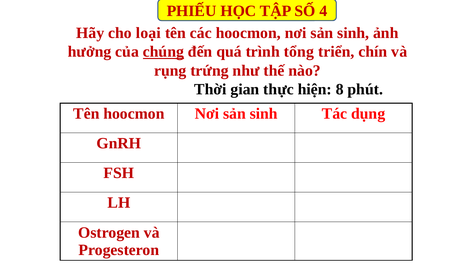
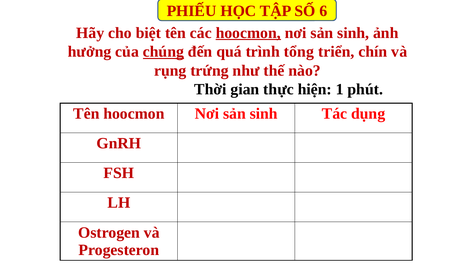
4: 4 -> 6
loại: loại -> biệt
hoocmon at (248, 33) underline: none -> present
8: 8 -> 1
